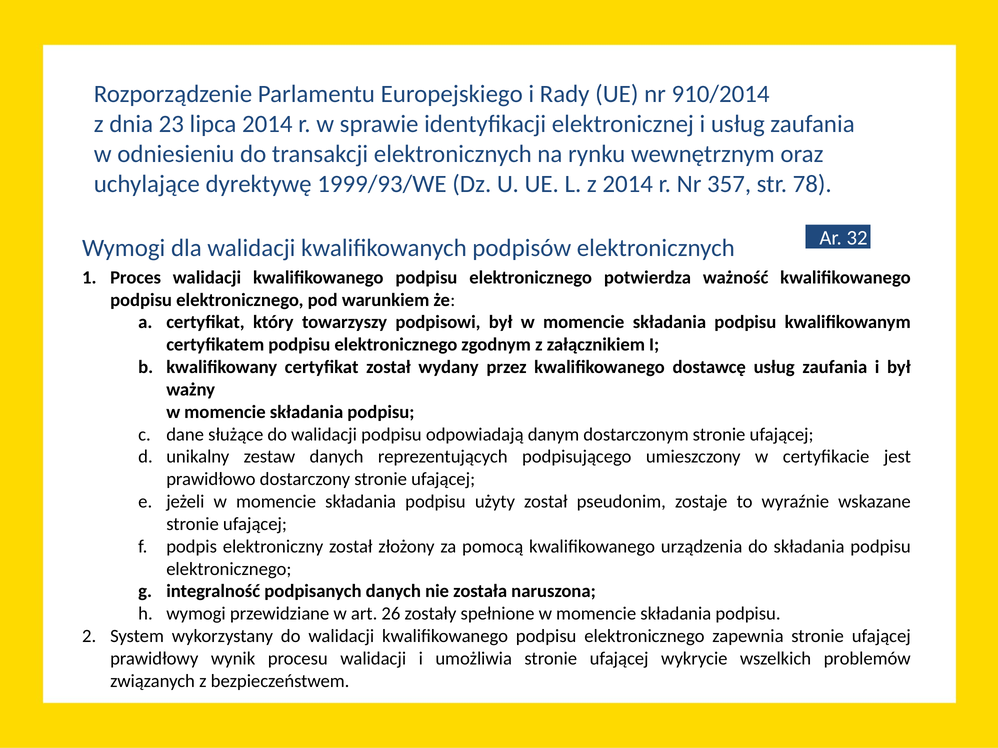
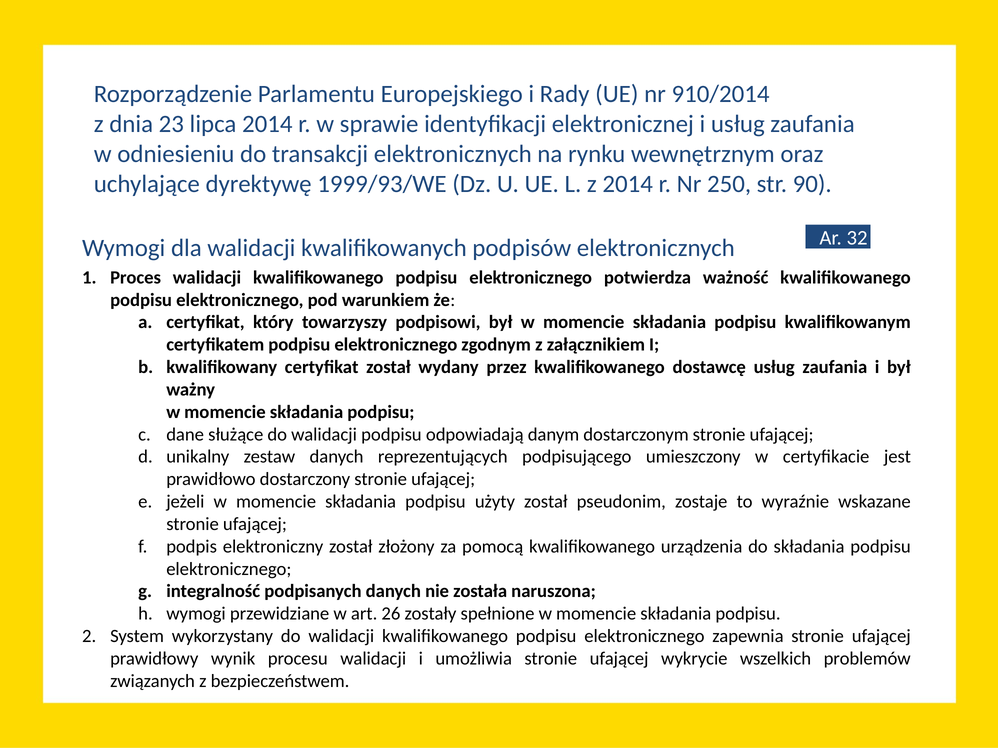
357: 357 -> 250
78: 78 -> 90
